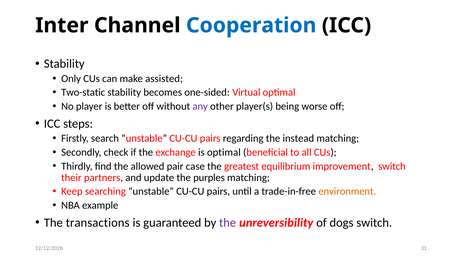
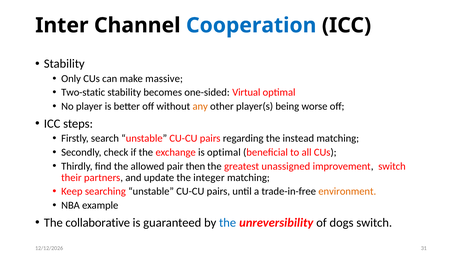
assisted: assisted -> massive
any colour: purple -> orange
case: case -> then
equilibrium: equilibrium -> unassigned
purples: purples -> integer
transactions: transactions -> collaborative
the at (228, 222) colour: purple -> blue
